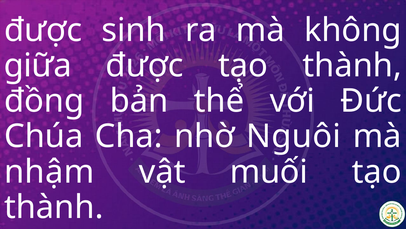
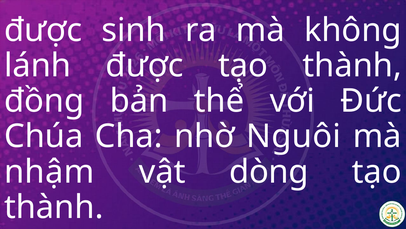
giữa: giữa -> lánh
muối: muối -> dòng
